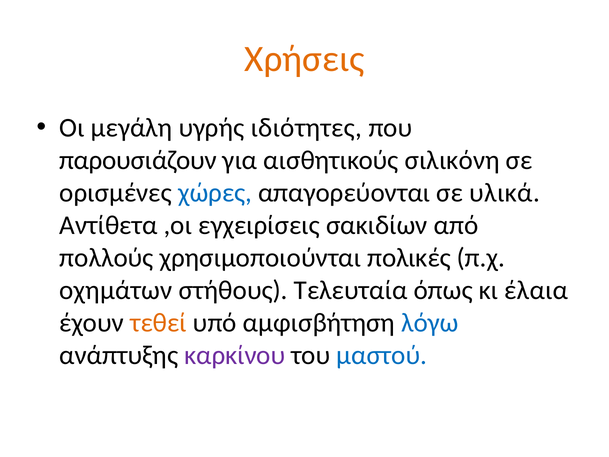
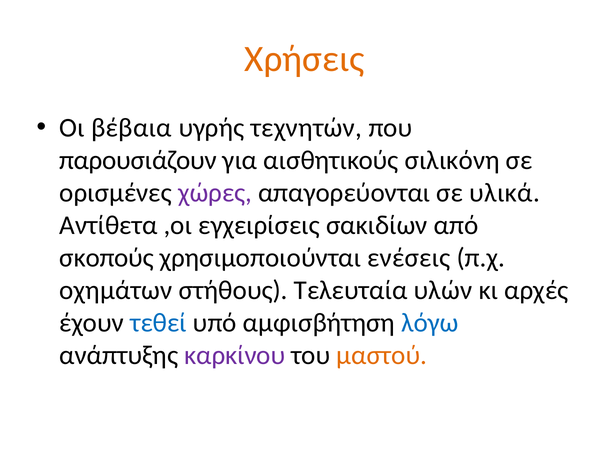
μεγάλη: μεγάλη -> βέβαια
ιδιότητες: ιδιότητες -> τεχνητών
χώρες colour: blue -> purple
πολλούς: πολλούς -> σκοπούς
πολικές: πολικές -> ενέσεις
όπως: όπως -> υλών
έλαια: έλαια -> αρχές
τεθεί colour: orange -> blue
μαστού colour: blue -> orange
